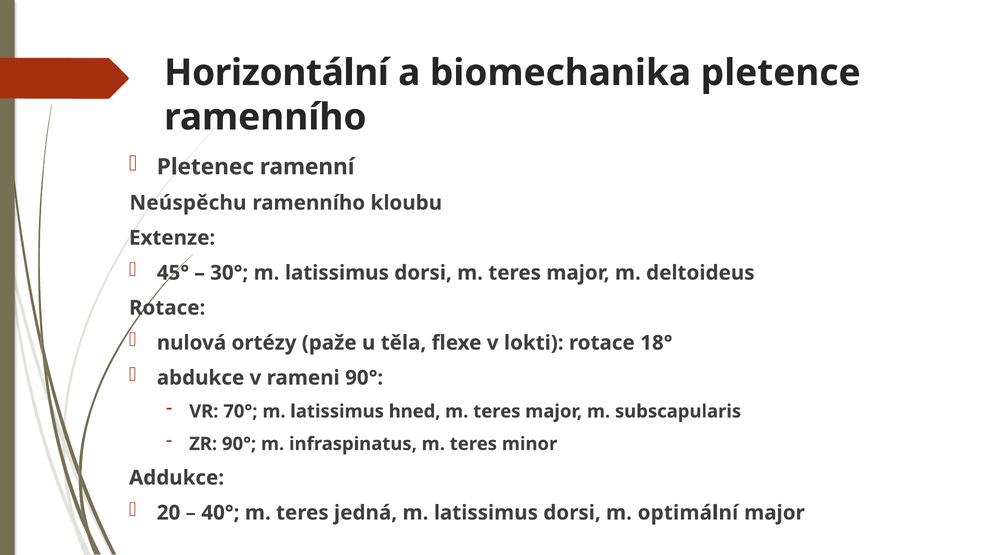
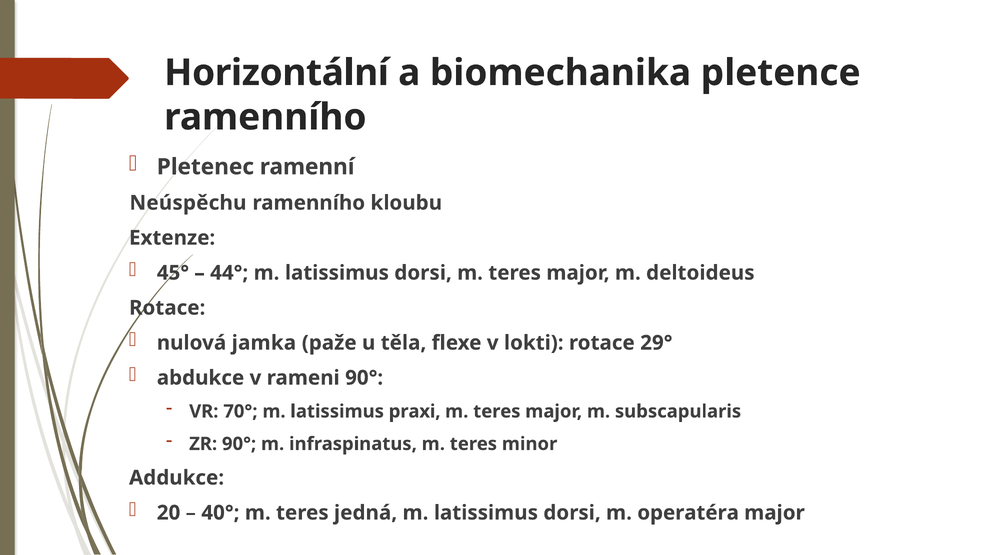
30°: 30° -> 44°
ortézy: ortézy -> jamka
18°: 18° -> 29°
hned: hned -> praxi
optimální: optimální -> operatéra
